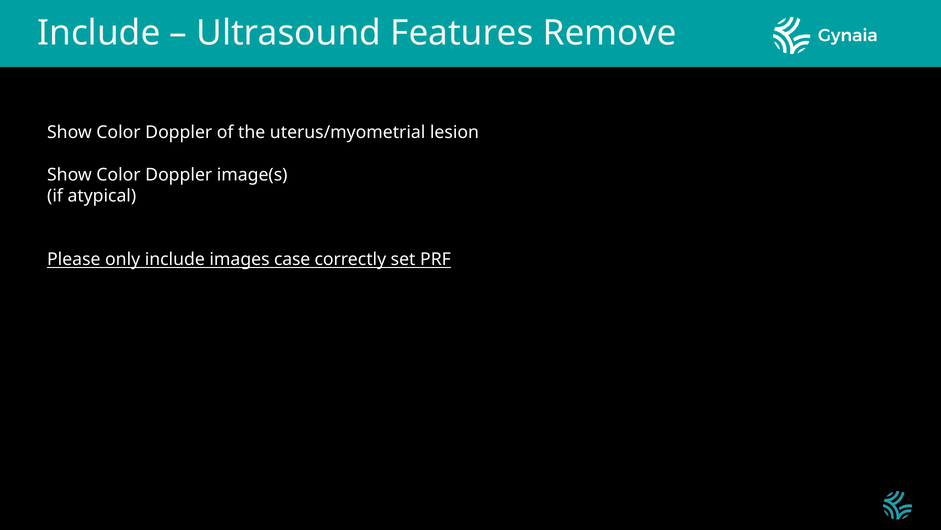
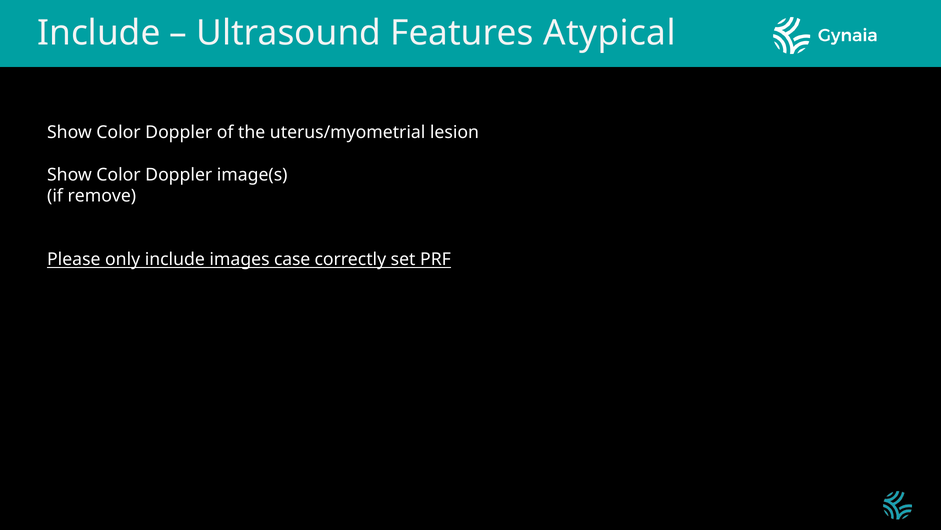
Remove: Remove -> Atypical
atypical: atypical -> remove
